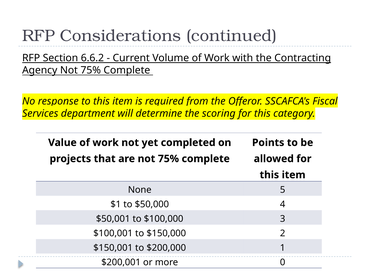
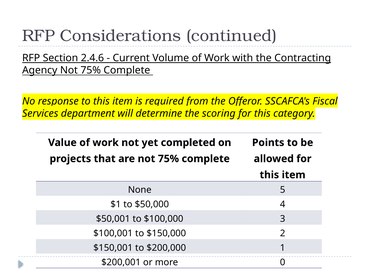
6.6.2: 6.6.2 -> 2.4.6
